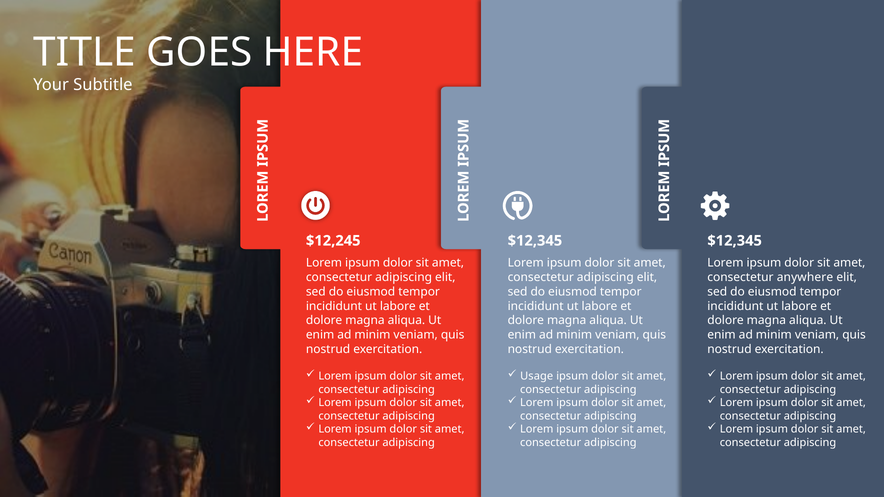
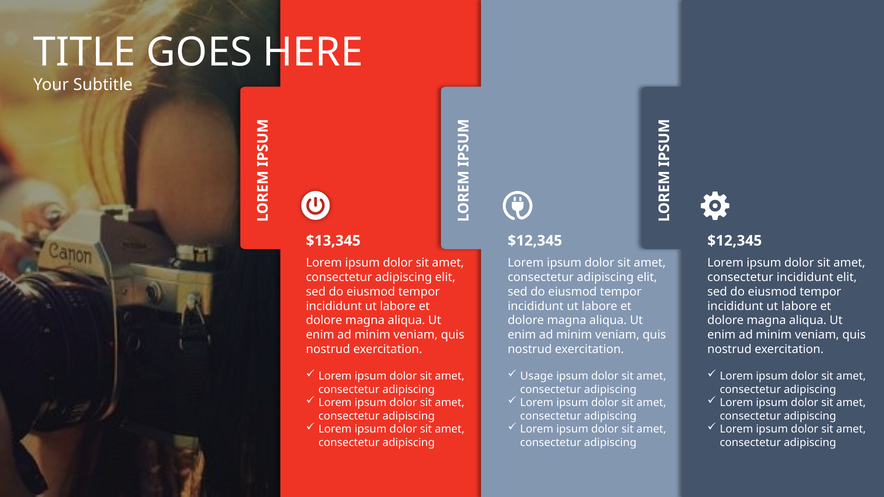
$12,245: $12,245 -> $13,345
consectetur anywhere: anywhere -> incididunt
